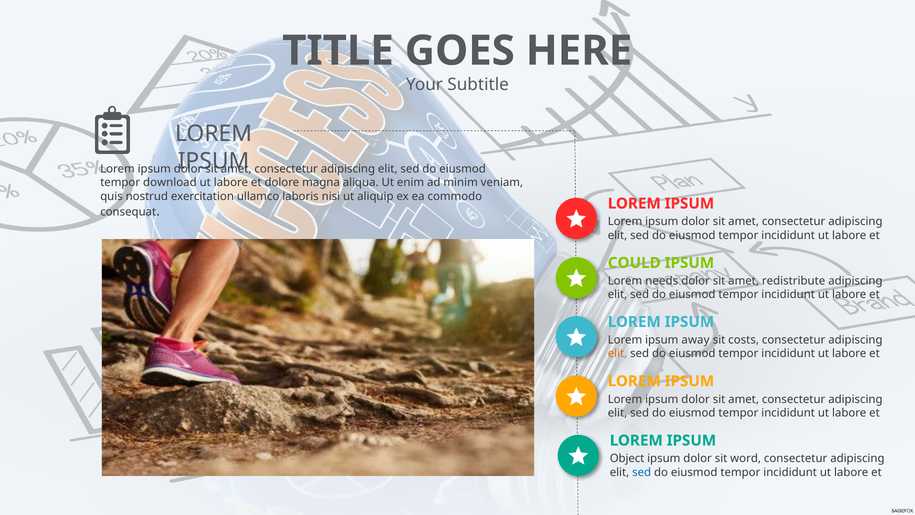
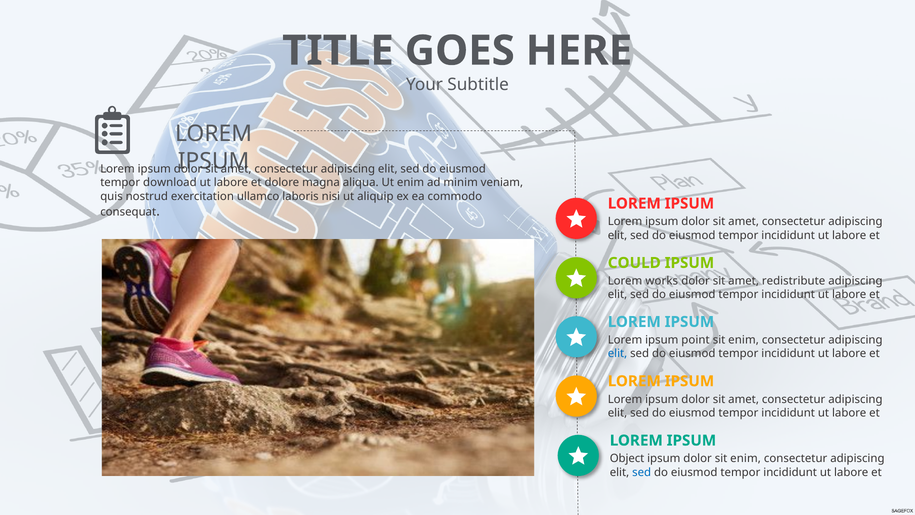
needs: needs -> works
away: away -> point
costs at (744, 340): costs -> enim
elit at (618, 353) colour: orange -> blue
dolor sit word: word -> enim
